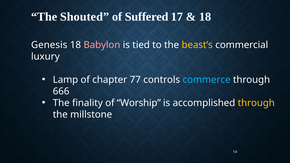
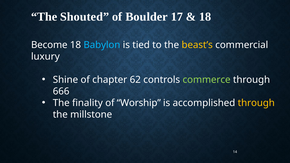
Suffered: Suffered -> Boulder
Genesis: Genesis -> Become
Babylon colour: pink -> light blue
Lamp: Lamp -> Shine
77: 77 -> 62
commerce colour: light blue -> light green
